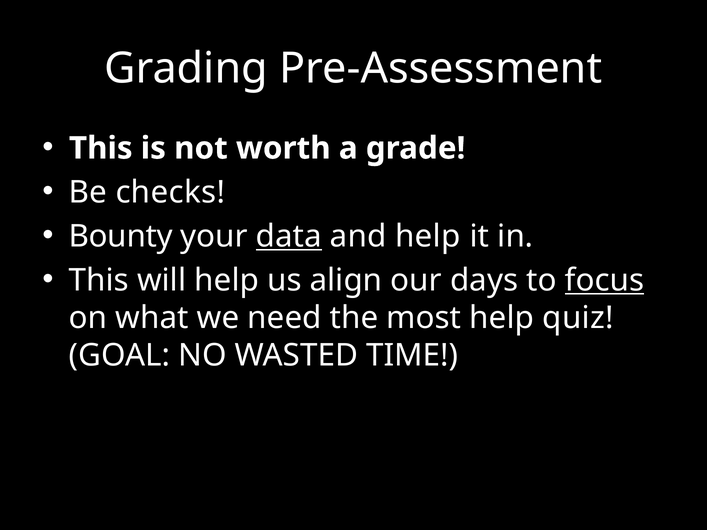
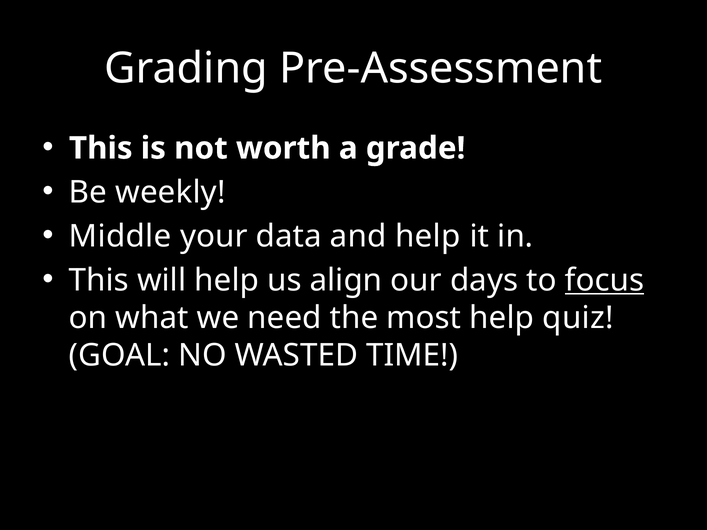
checks: checks -> weekly
Bounty: Bounty -> Middle
data underline: present -> none
